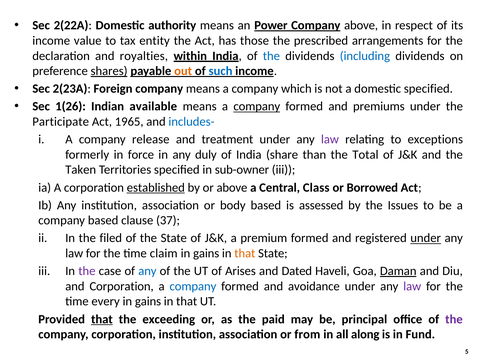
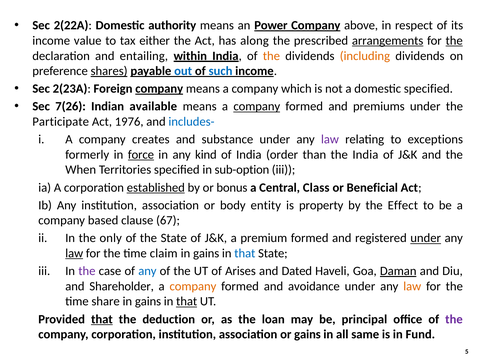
entity: entity -> either
those: those -> along
arrangements underline: none -> present
the at (454, 41) underline: none -> present
royalties: royalties -> entailing
the at (271, 56) colour: blue -> orange
including colour: blue -> orange
out colour: orange -> blue
company at (159, 89) underline: none -> present
1(26: 1(26 -> 7(26
1965: 1965 -> 1976
release: release -> creates
treatment: treatment -> substance
force underline: none -> present
duly: duly -> kind
share: share -> order
the Total: Total -> India
Taken: Taken -> When
sub-owner: sub-owner -> sub-option
or above: above -> bonus
Borrowed: Borrowed -> Beneficial
body based: based -> entity
assessed: assessed -> property
Issues: Issues -> Effect
37: 37 -> 67
filed: filed -> only
law at (74, 253) underline: none -> present
that at (245, 253) colour: orange -> blue
and Corporation: Corporation -> Shareholder
company at (193, 286) colour: blue -> orange
law at (412, 286) colour: purple -> orange
every: every -> share
that at (187, 301) underline: none -> present
exceeding: exceeding -> deduction
paid: paid -> loan
or from: from -> gains
along: along -> same
